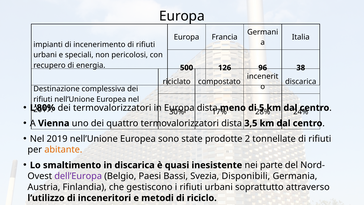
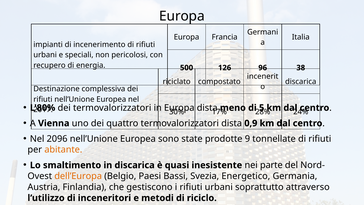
3,5: 3,5 -> 0,9
2019: 2019 -> 2096
2: 2 -> 9
dell’Europa colour: purple -> orange
Disponibili: Disponibili -> Energetico
